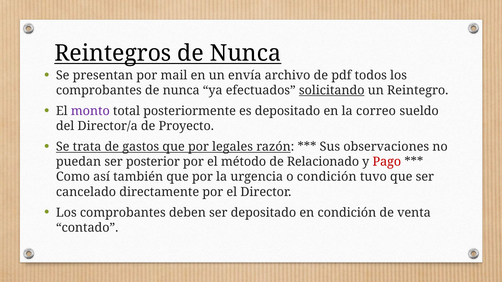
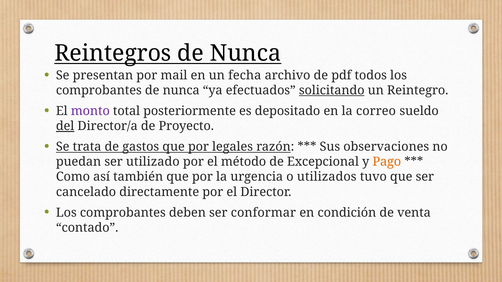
envía: envía -> fecha
del underline: none -> present
posterior: posterior -> utilizado
Relacionado: Relacionado -> Excepcional
Pago colour: red -> orange
o condición: condición -> utilizados
ser depositado: depositado -> conformar
